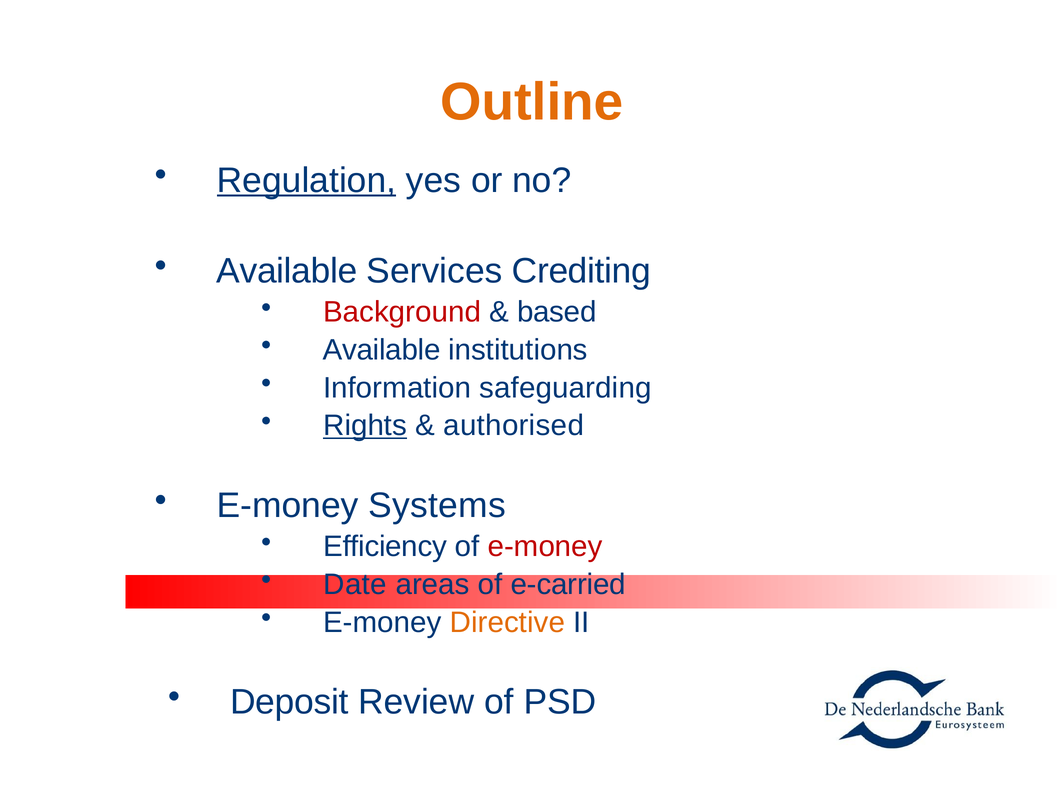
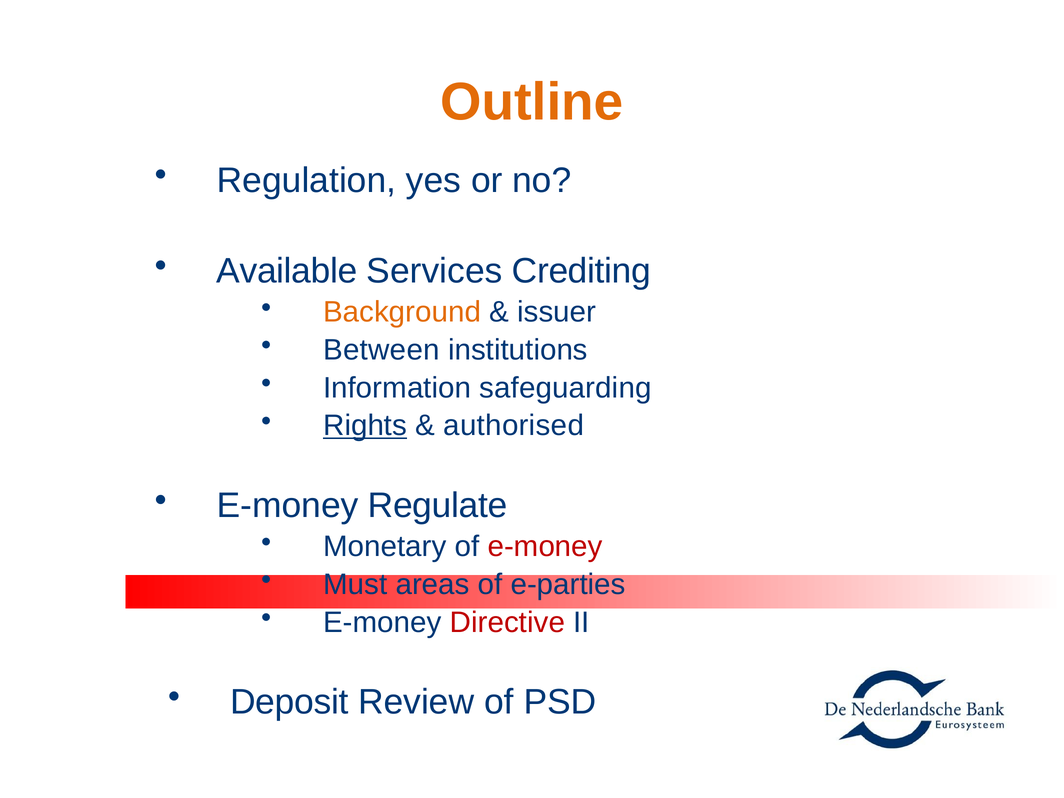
Regulation underline: present -> none
Background colour: red -> orange
based: based -> issuer
Available at (382, 350): Available -> Between
Systems: Systems -> Regulate
Efficiency: Efficiency -> Monetary
Date: Date -> Must
e-carried: e-carried -> e-parties
Directive colour: orange -> red
